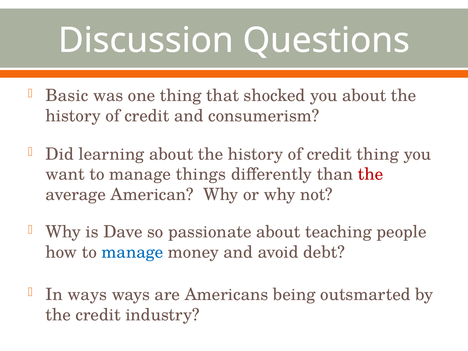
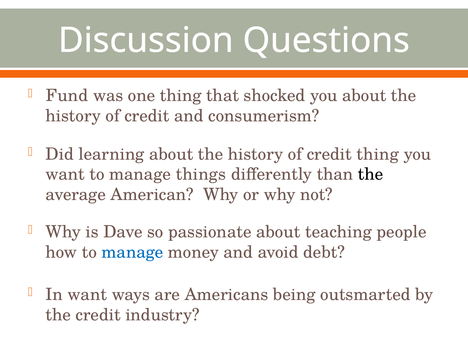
Basic: Basic -> Fund
the at (371, 174) colour: red -> black
In ways: ways -> want
